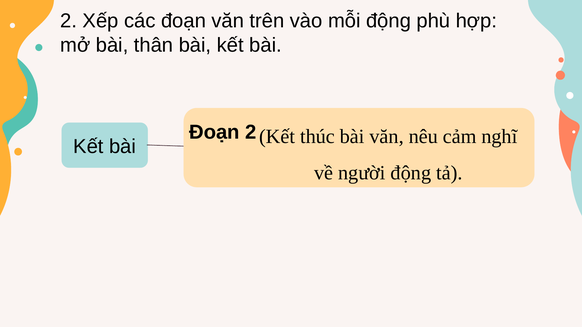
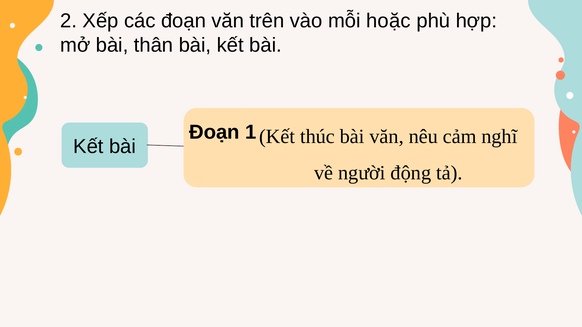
mỗi động: động -> hoặc
Đoạn 2: 2 -> 1
